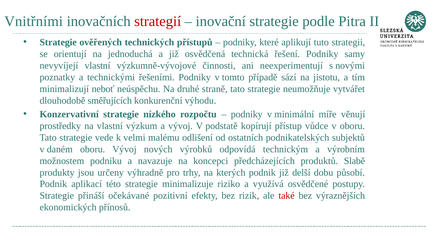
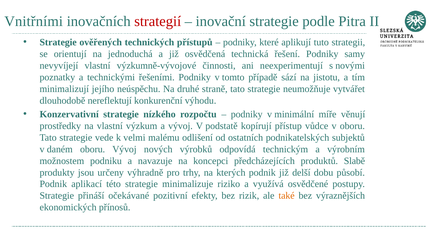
neboť: neboť -> jejího
směřujících: směřujících -> nereflektují
také colour: red -> orange
